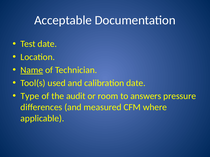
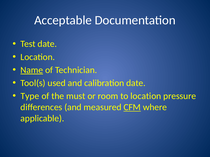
audit: audit -> must
to answers: answers -> location
CFM underline: none -> present
